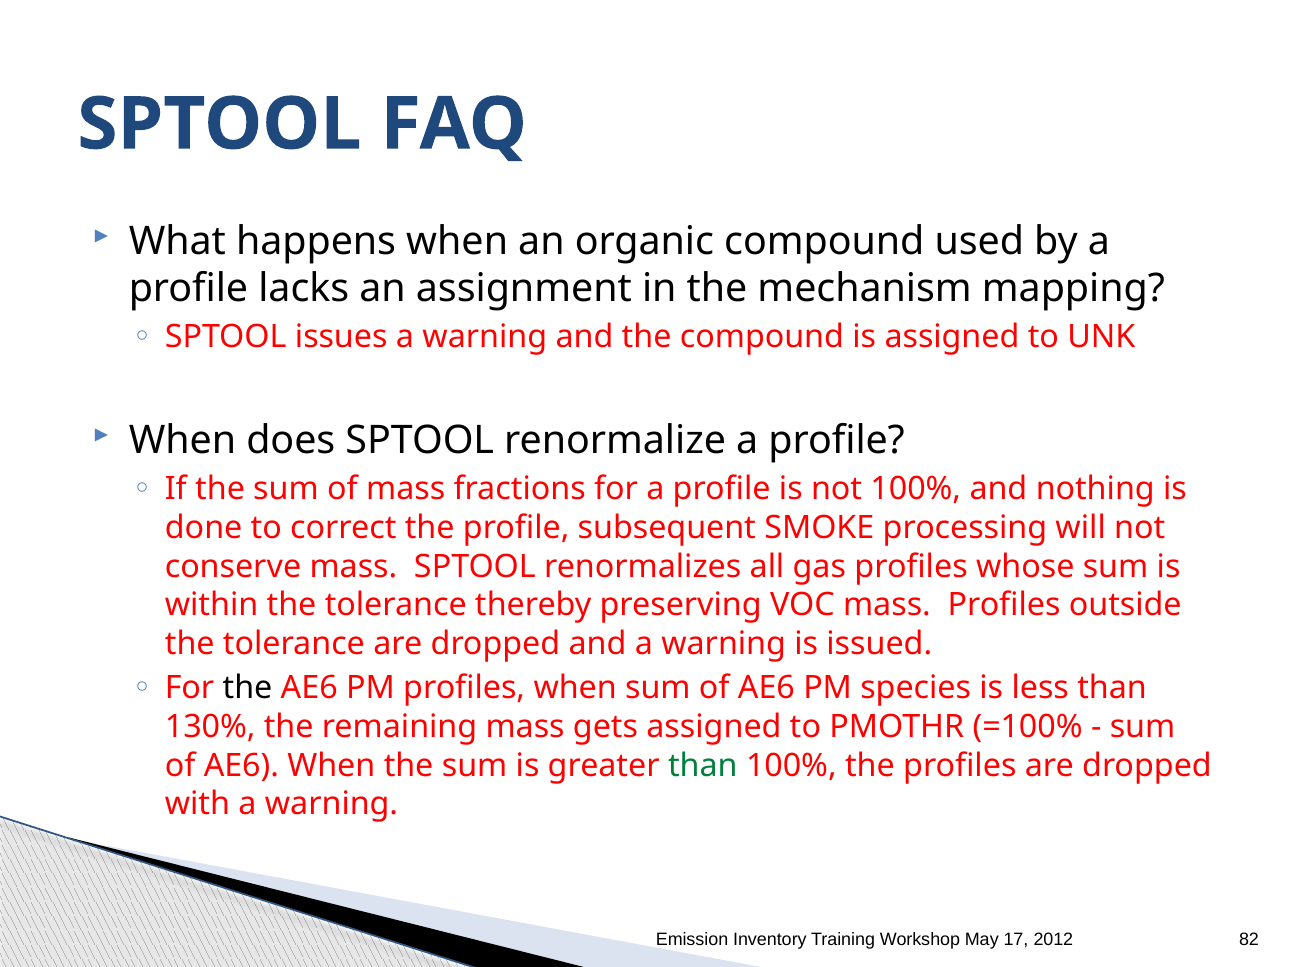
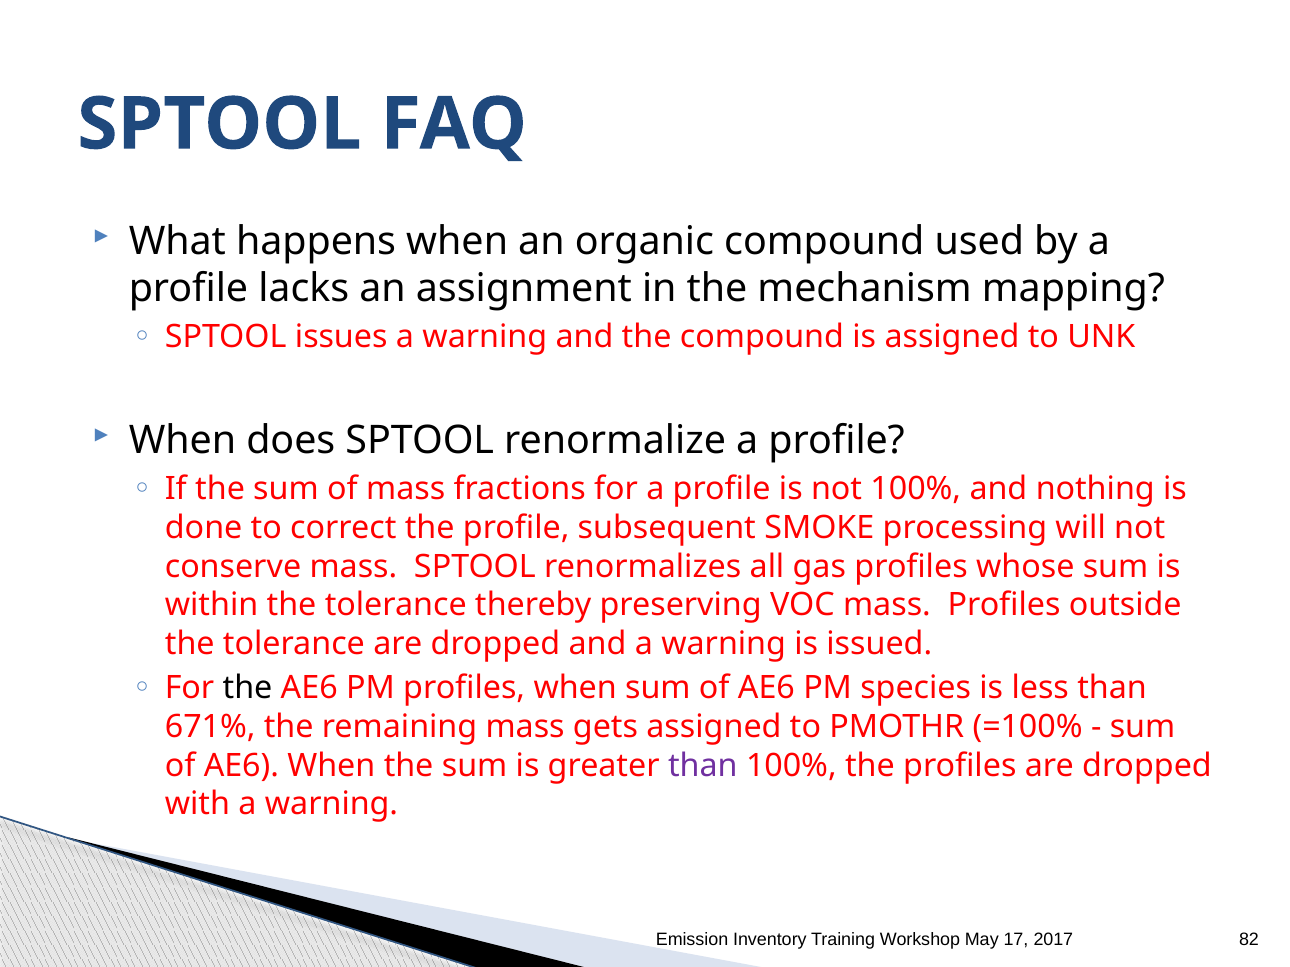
130%: 130% -> 671%
than at (703, 766) colour: green -> purple
2012: 2012 -> 2017
